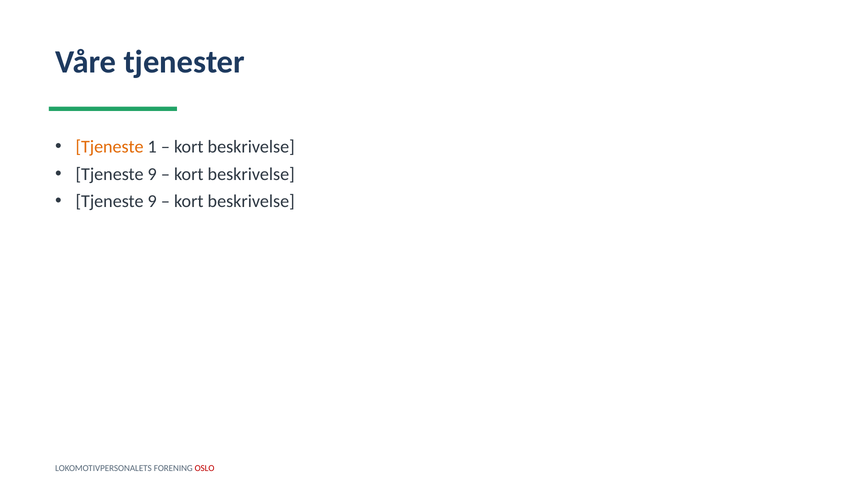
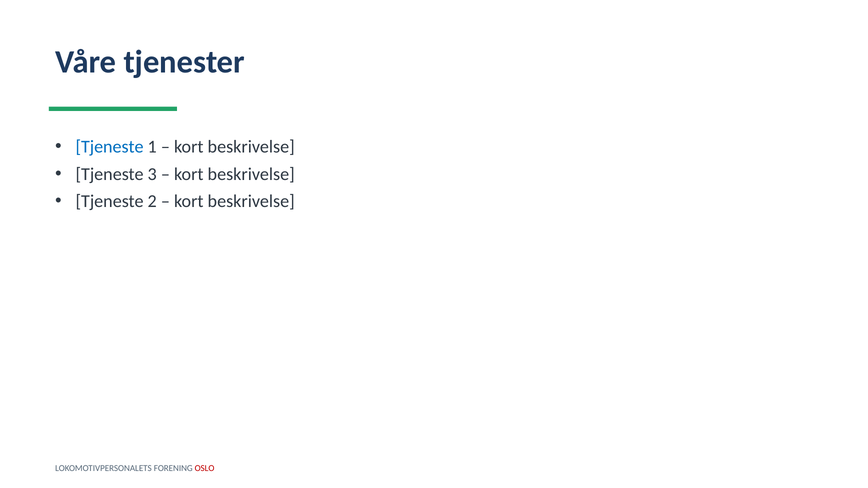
Tjeneste at (110, 147) colour: orange -> blue
9 at (152, 174): 9 -> 3
9 at (152, 201): 9 -> 2
